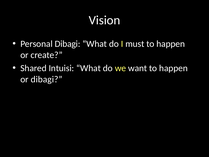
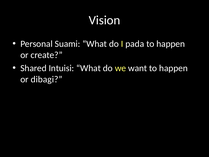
Personal Dibagi: Dibagi -> Suami
must: must -> pada
